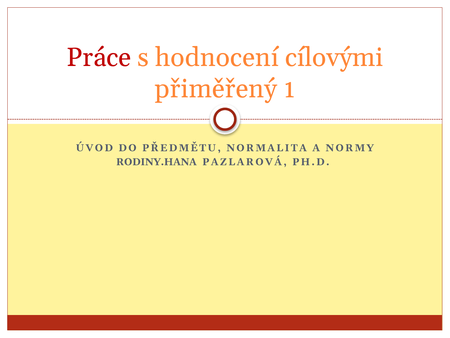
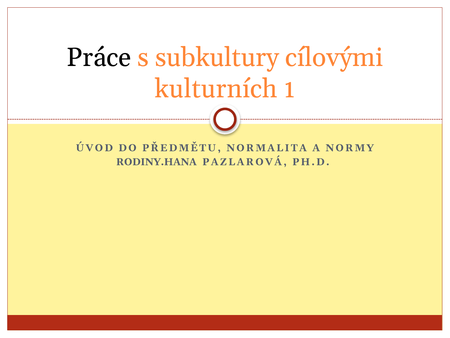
Práce colour: red -> black
hodnocení: hodnocení -> subkultury
přiměřený: přiměřený -> kulturních
